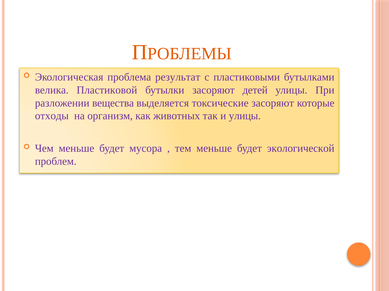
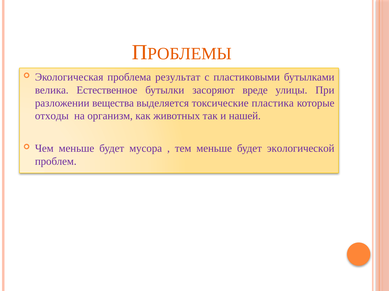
Пластиковой: Пластиковой -> Естественное
детей: детей -> вреде
токсические засоряют: засоряют -> пластика
и улицы: улицы -> нашей
